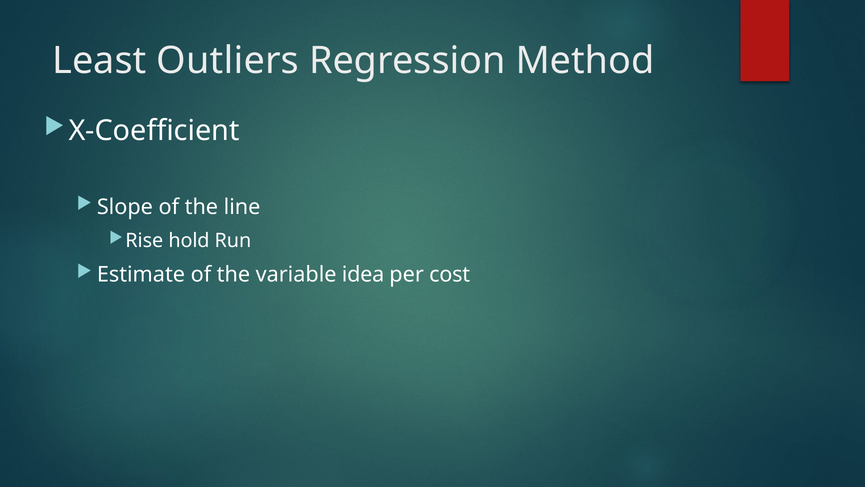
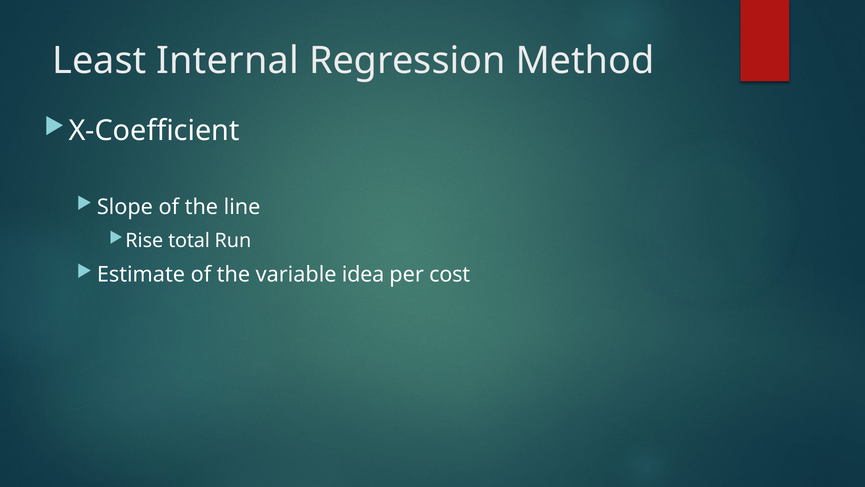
Outliers: Outliers -> Internal
hold: hold -> total
